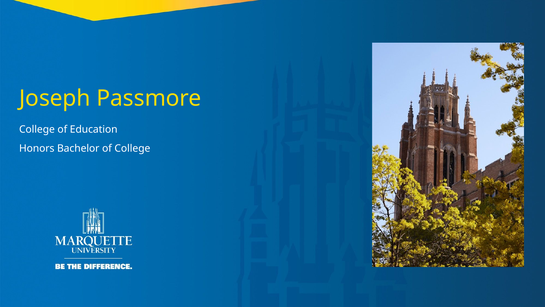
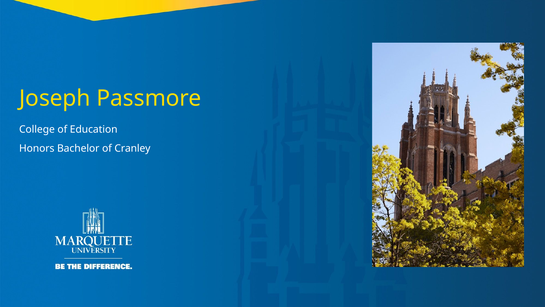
of College: College -> Cranley
